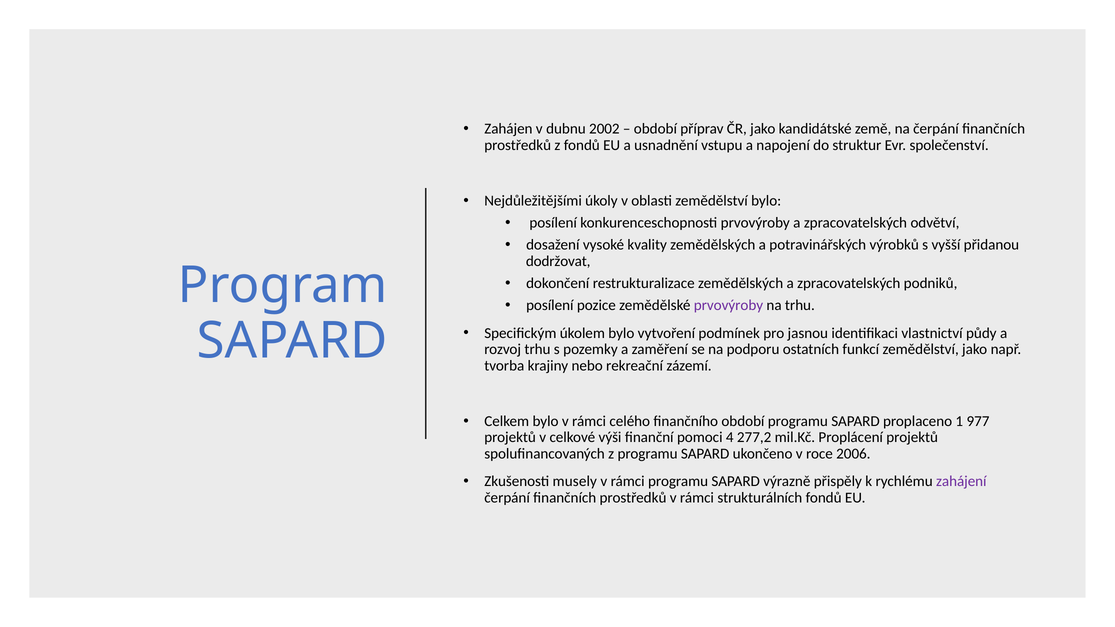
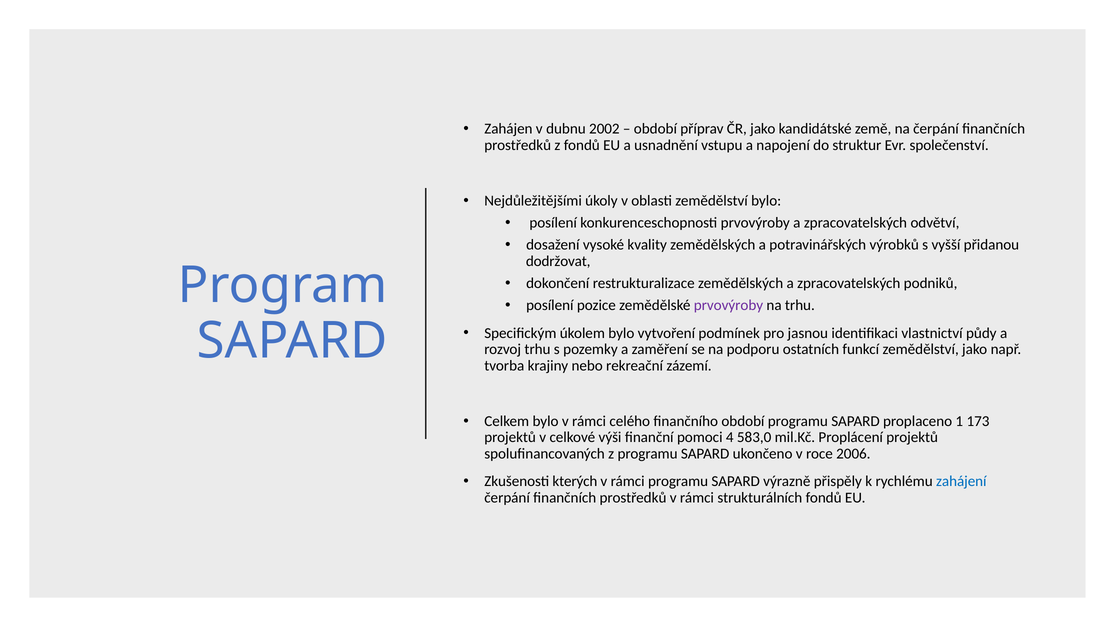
977: 977 -> 173
277,2: 277,2 -> 583,0
musely: musely -> kterých
zahájení colour: purple -> blue
